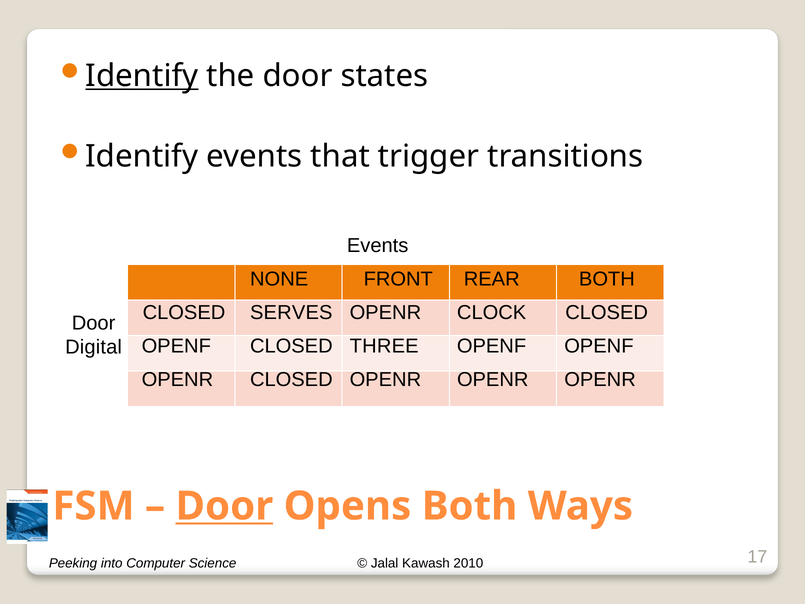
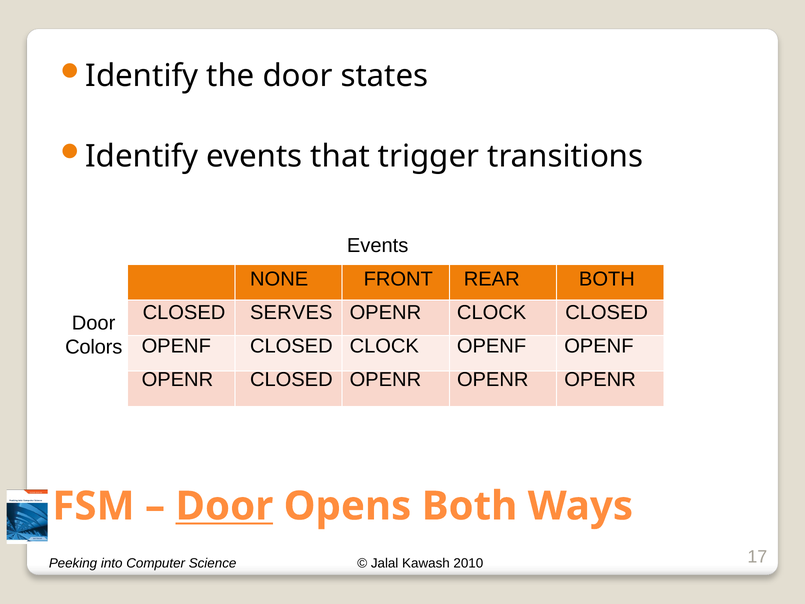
Identify at (142, 76) underline: present -> none
THREE at (384, 346): THREE -> CLOCK
Digital: Digital -> Colors
